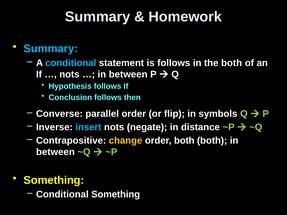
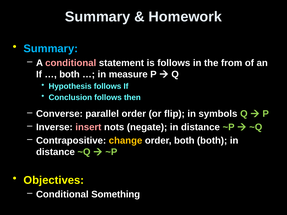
conditional at (71, 63) colour: light blue -> pink
the both: both -> from
nots at (69, 74): nots -> both
between at (128, 74): between -> measure
insert colour: light blue -> pink
between at (55, 152): between -> distance
Something at (54, 180): Something -> Objectives
